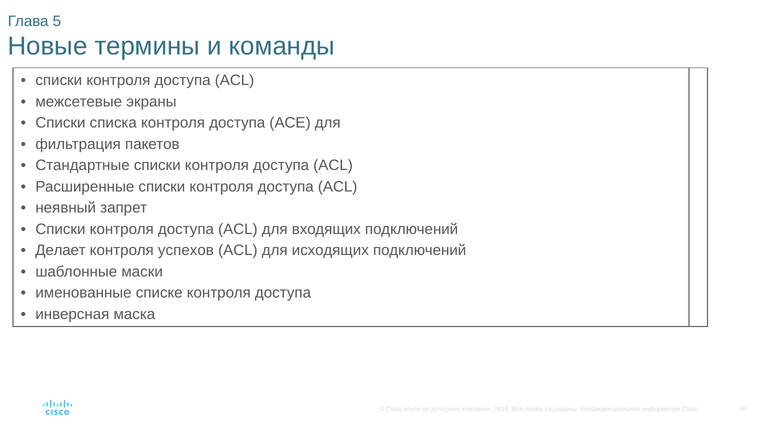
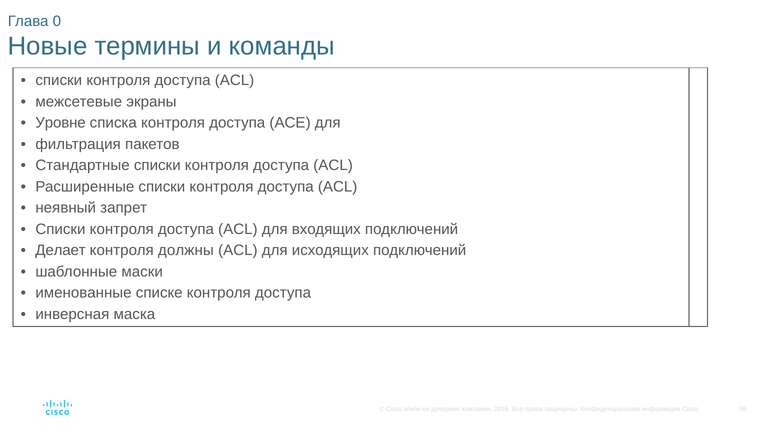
5: 5 -> 0
Списки at (60, 123): Списки -> Уровне
успехов: успехов -> должны
